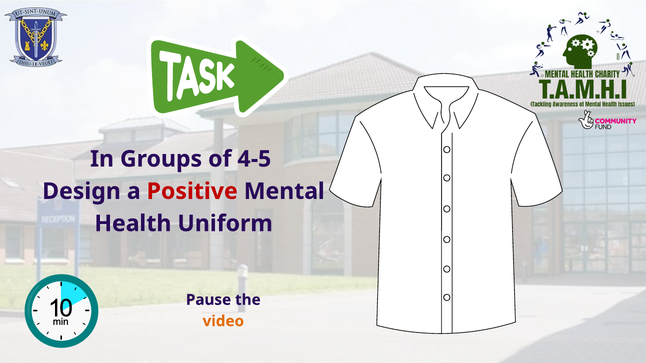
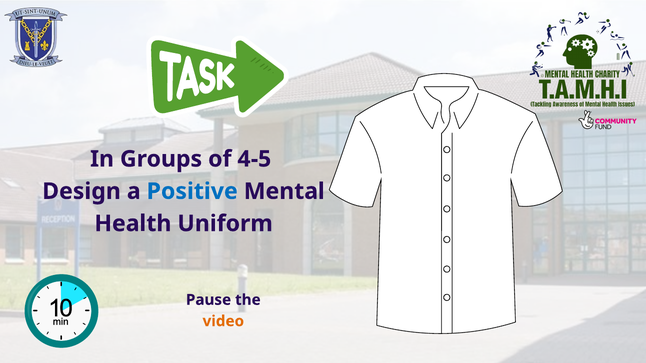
Positive colour: red -> blue
